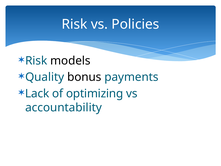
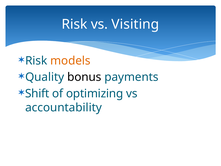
Policies: Policies -> Visiting
models colour: black -> orange
Lack: Lack -> Shift
